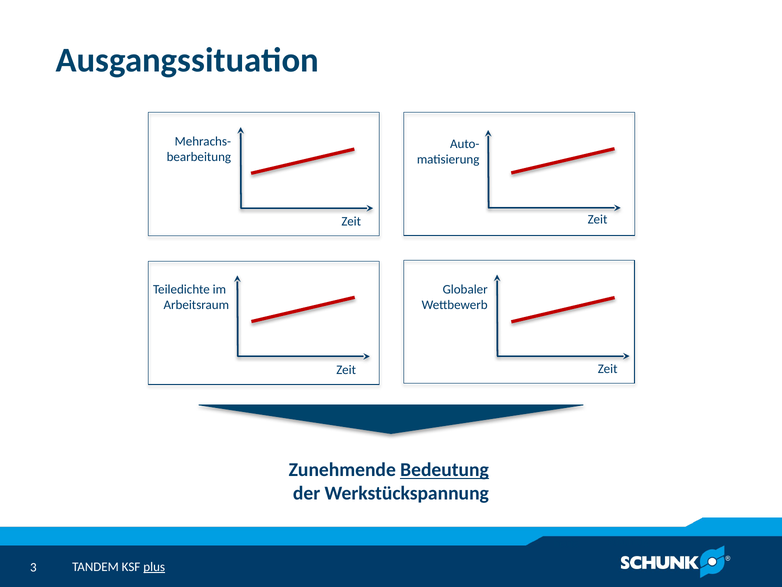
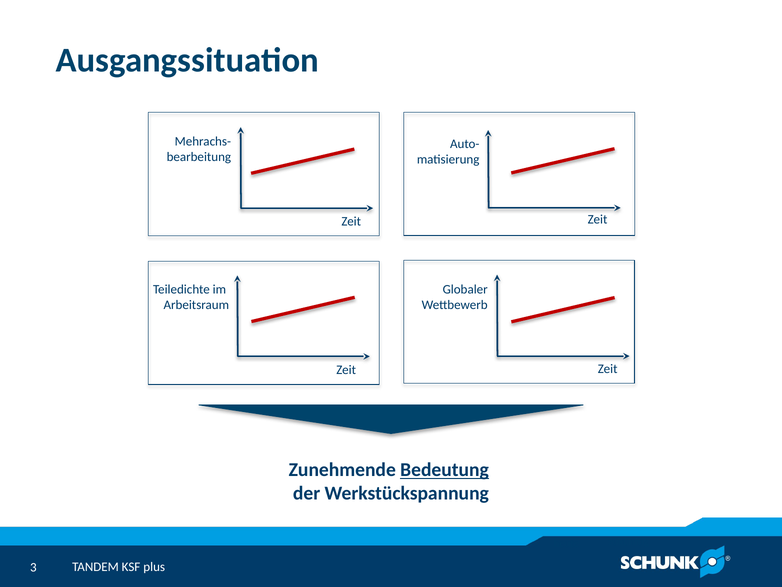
plus underline: present -> none
